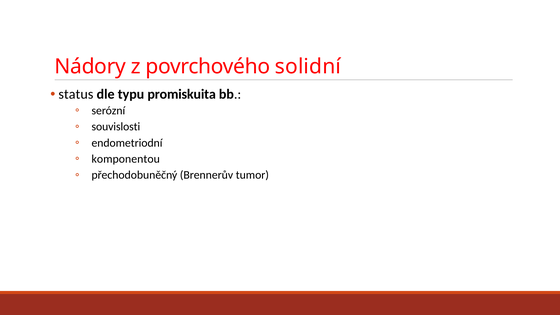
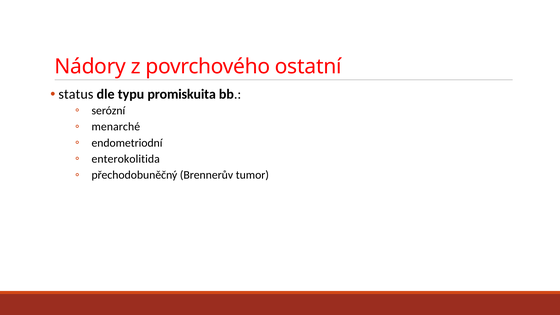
solidní: solidní -> ostatní
souvislosti: souvislosti -> menarché
komponentou: komponentou -> enterokolitida
